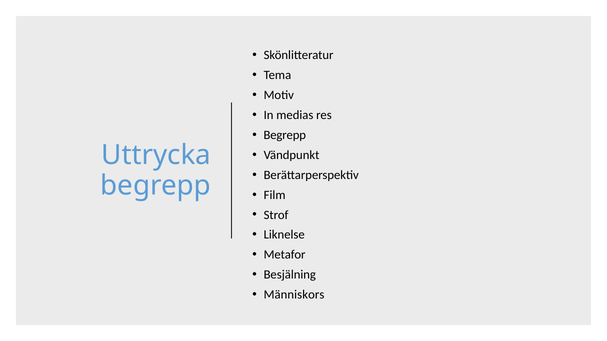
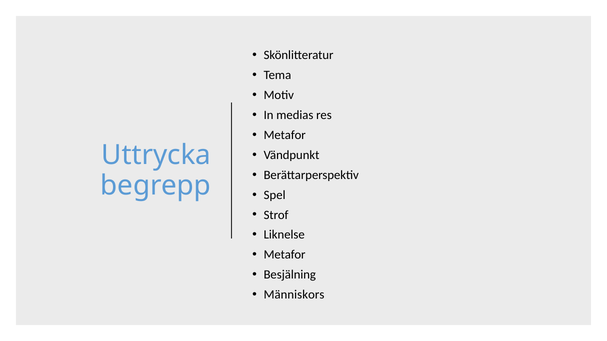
Begrepp at (285, 135): Begrepp -> Metafor
Film: Film -> Spel
